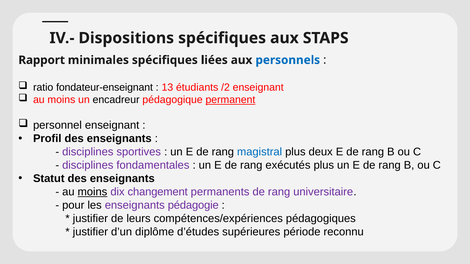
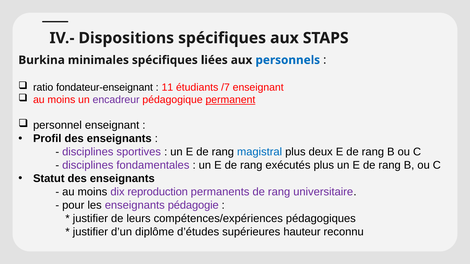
Rapport: Rapport -> Burkina
13: 13 -> 11
/2: /2 -> /7
encadreur colour: black -> purple
moins at (92, 192) underline: present -> none
changement: changement -> reproduction
période: période -> hauteur
